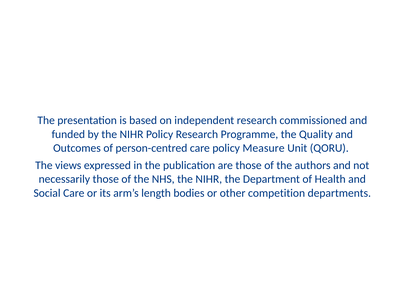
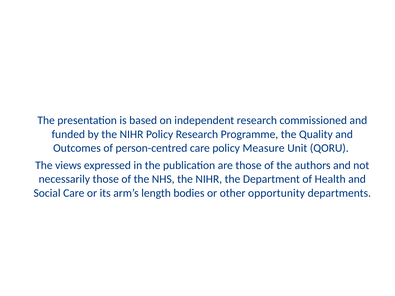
competition: competition -> opportunity
